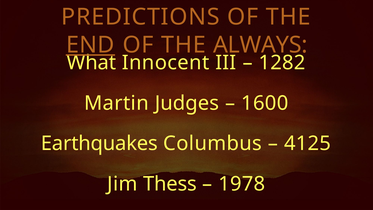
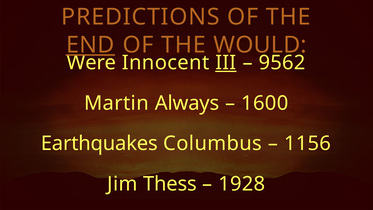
ALWAYS: ALWAYS -> WOULD
What: What -> Were
III underline: none -> present
1282: 1282 -> 9562
Judges: Judges -> Always
4125: 4125 -> 1156
1978: 1978 -> 1928
